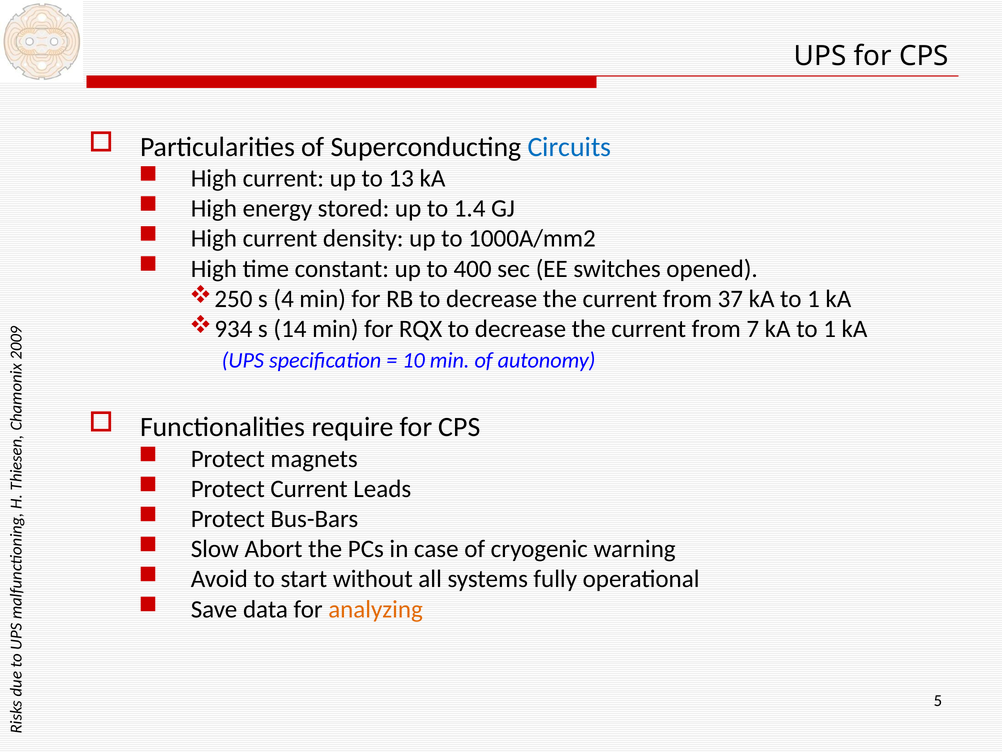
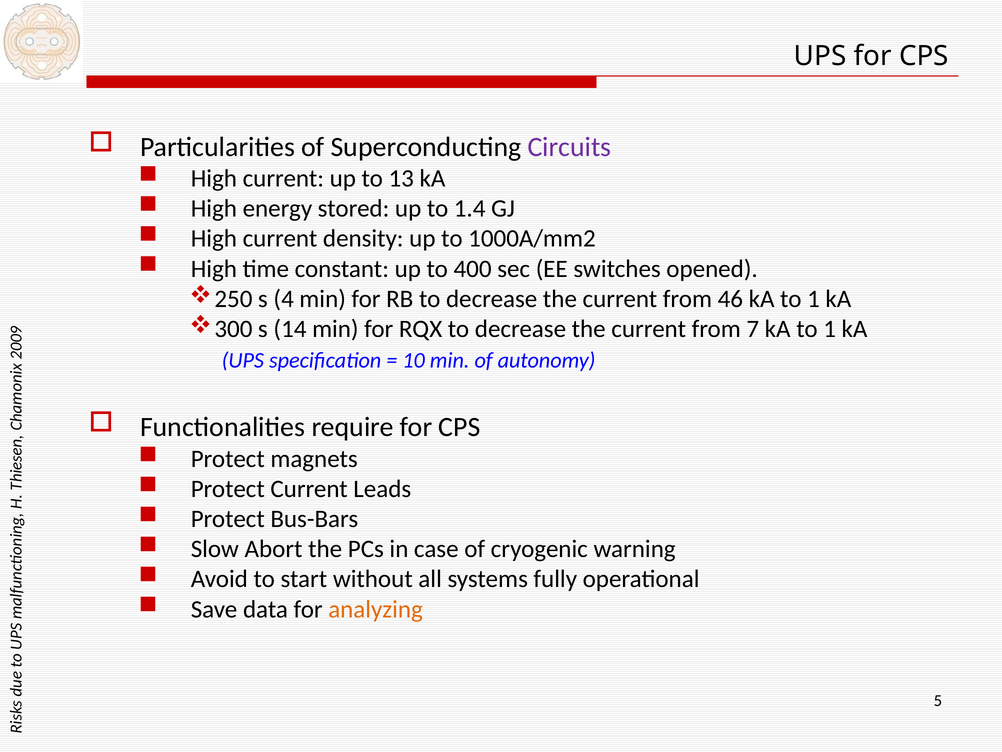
Circuits colour: blue -> purple
37: 37 -> 46
934: 934 -> 300
